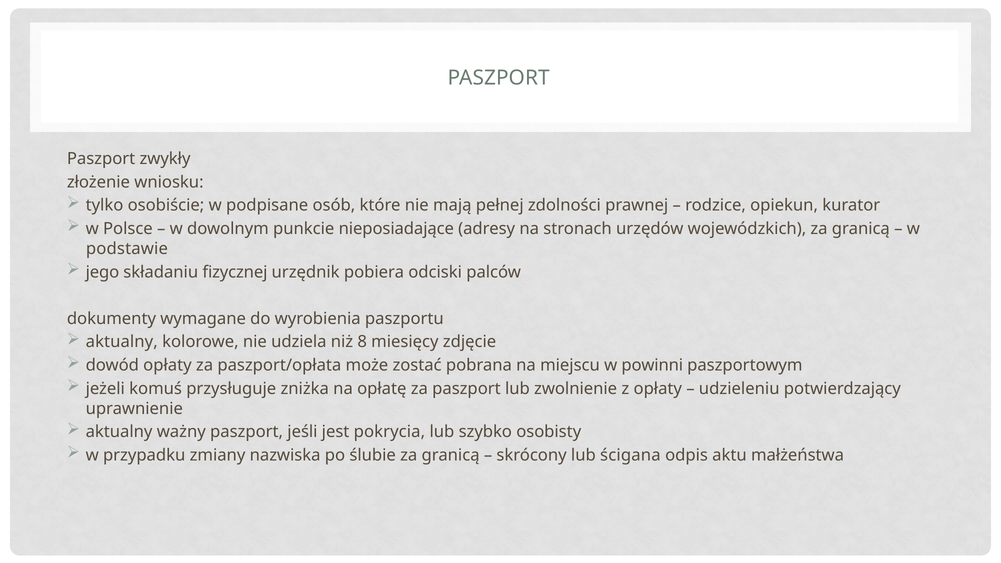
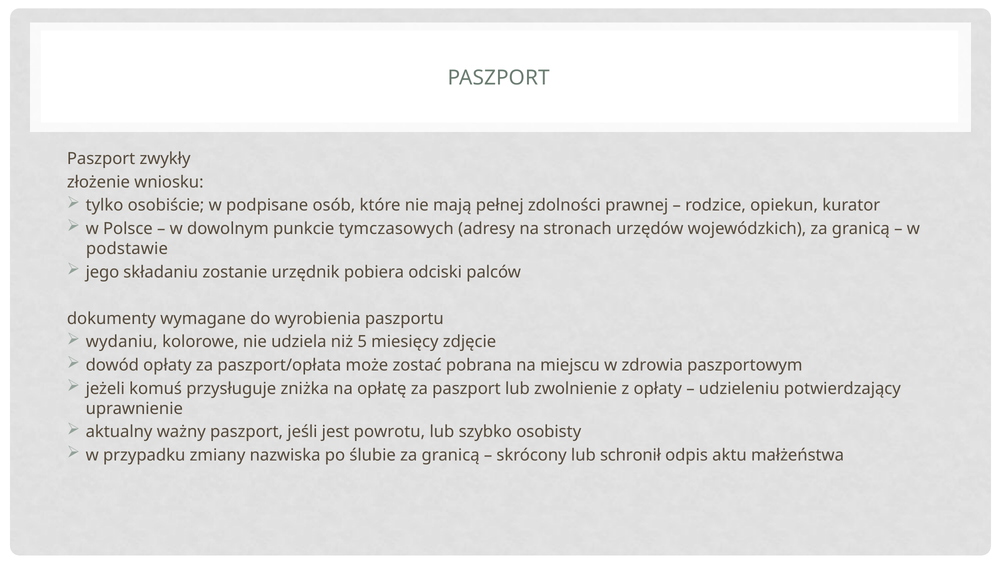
nieposiadające: nieposiadające -> tymczasowych
fizycznej: fizycznej -> zostanie
aktualny at (122, 342): aktualny -> wydaniu
8: 8 -> 5
powinni: powinni -> zdrowia
pokrycia: pokrycia -> powrotu
ścigana: ścigana -> schronił
